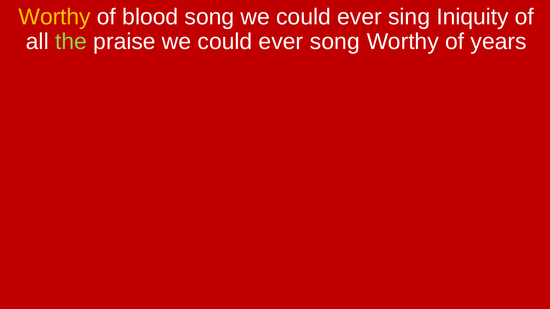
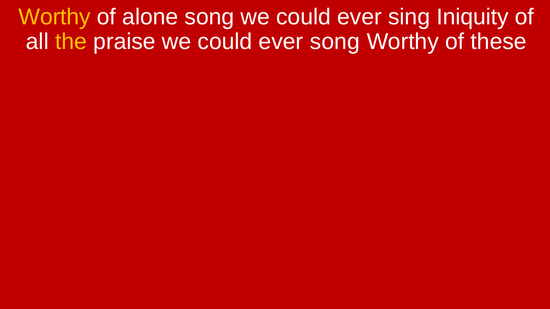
blood: blood -> alone
the colour: light green -> yellow
years: years -> these
